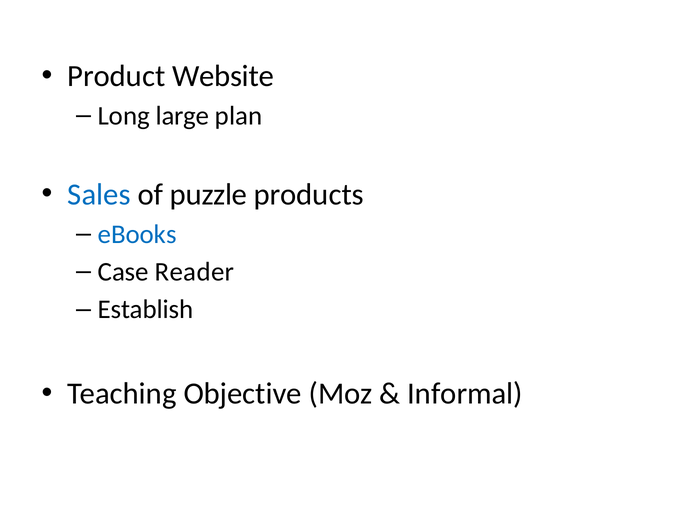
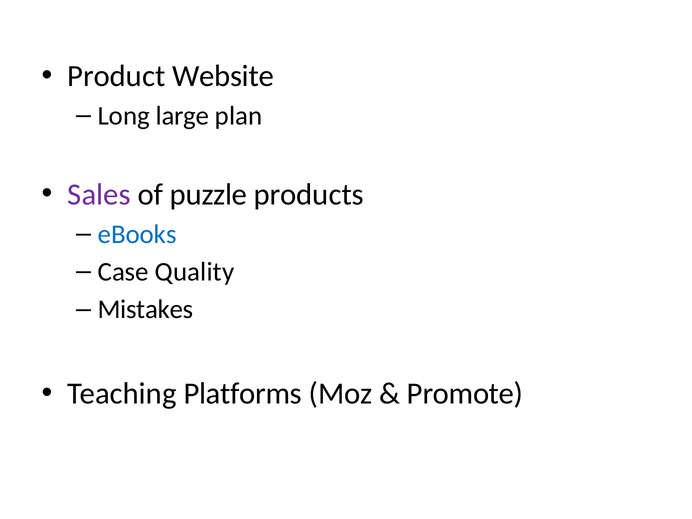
Sales colour: blue -> purple
Reader: Reader -> Quality
Establish: Establish -> Mistakes
Objective: Objective -> Platforms
Informal: Informal -> Promote
